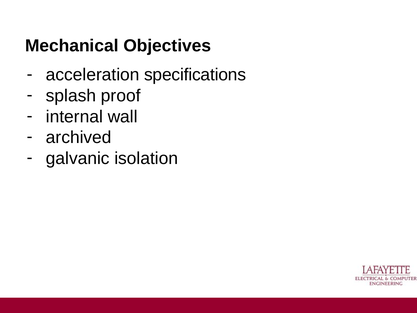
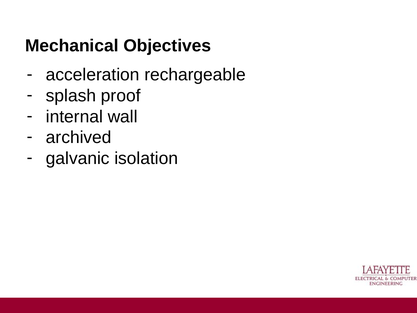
specifications: specifications -> rechargeable
